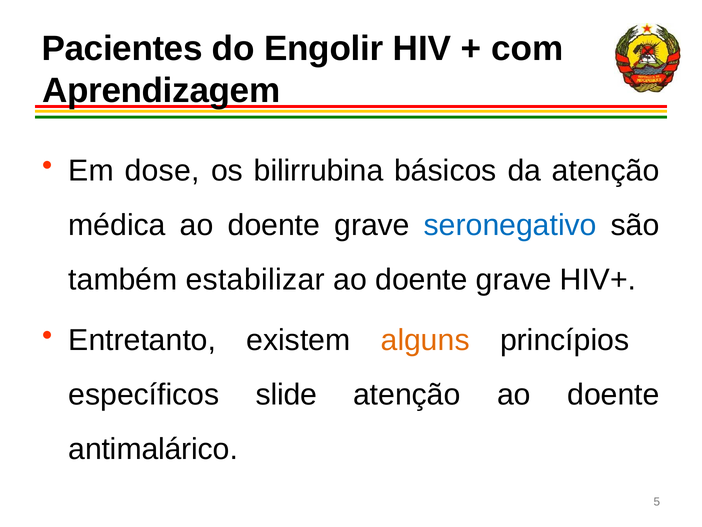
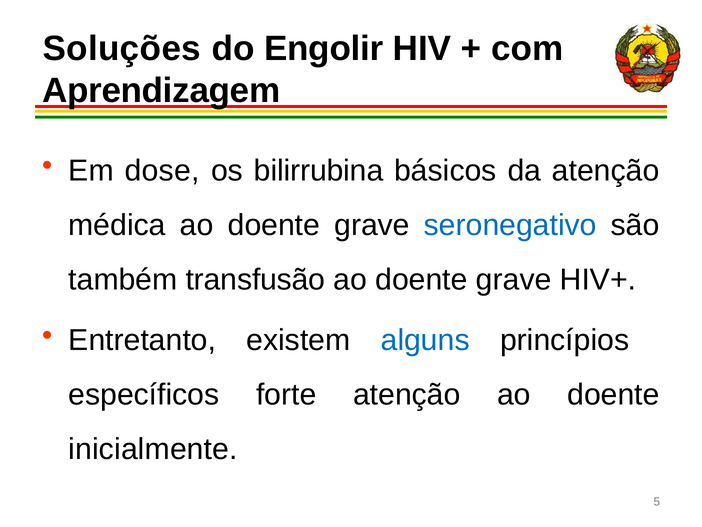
Pacientes: Pacientes -> Soluções
estabilizar: estabilizar -> transfusão
alguns colour: orange -> blue
slide: slide -> forte
antimalárico: antimalárico -> inicialmente
